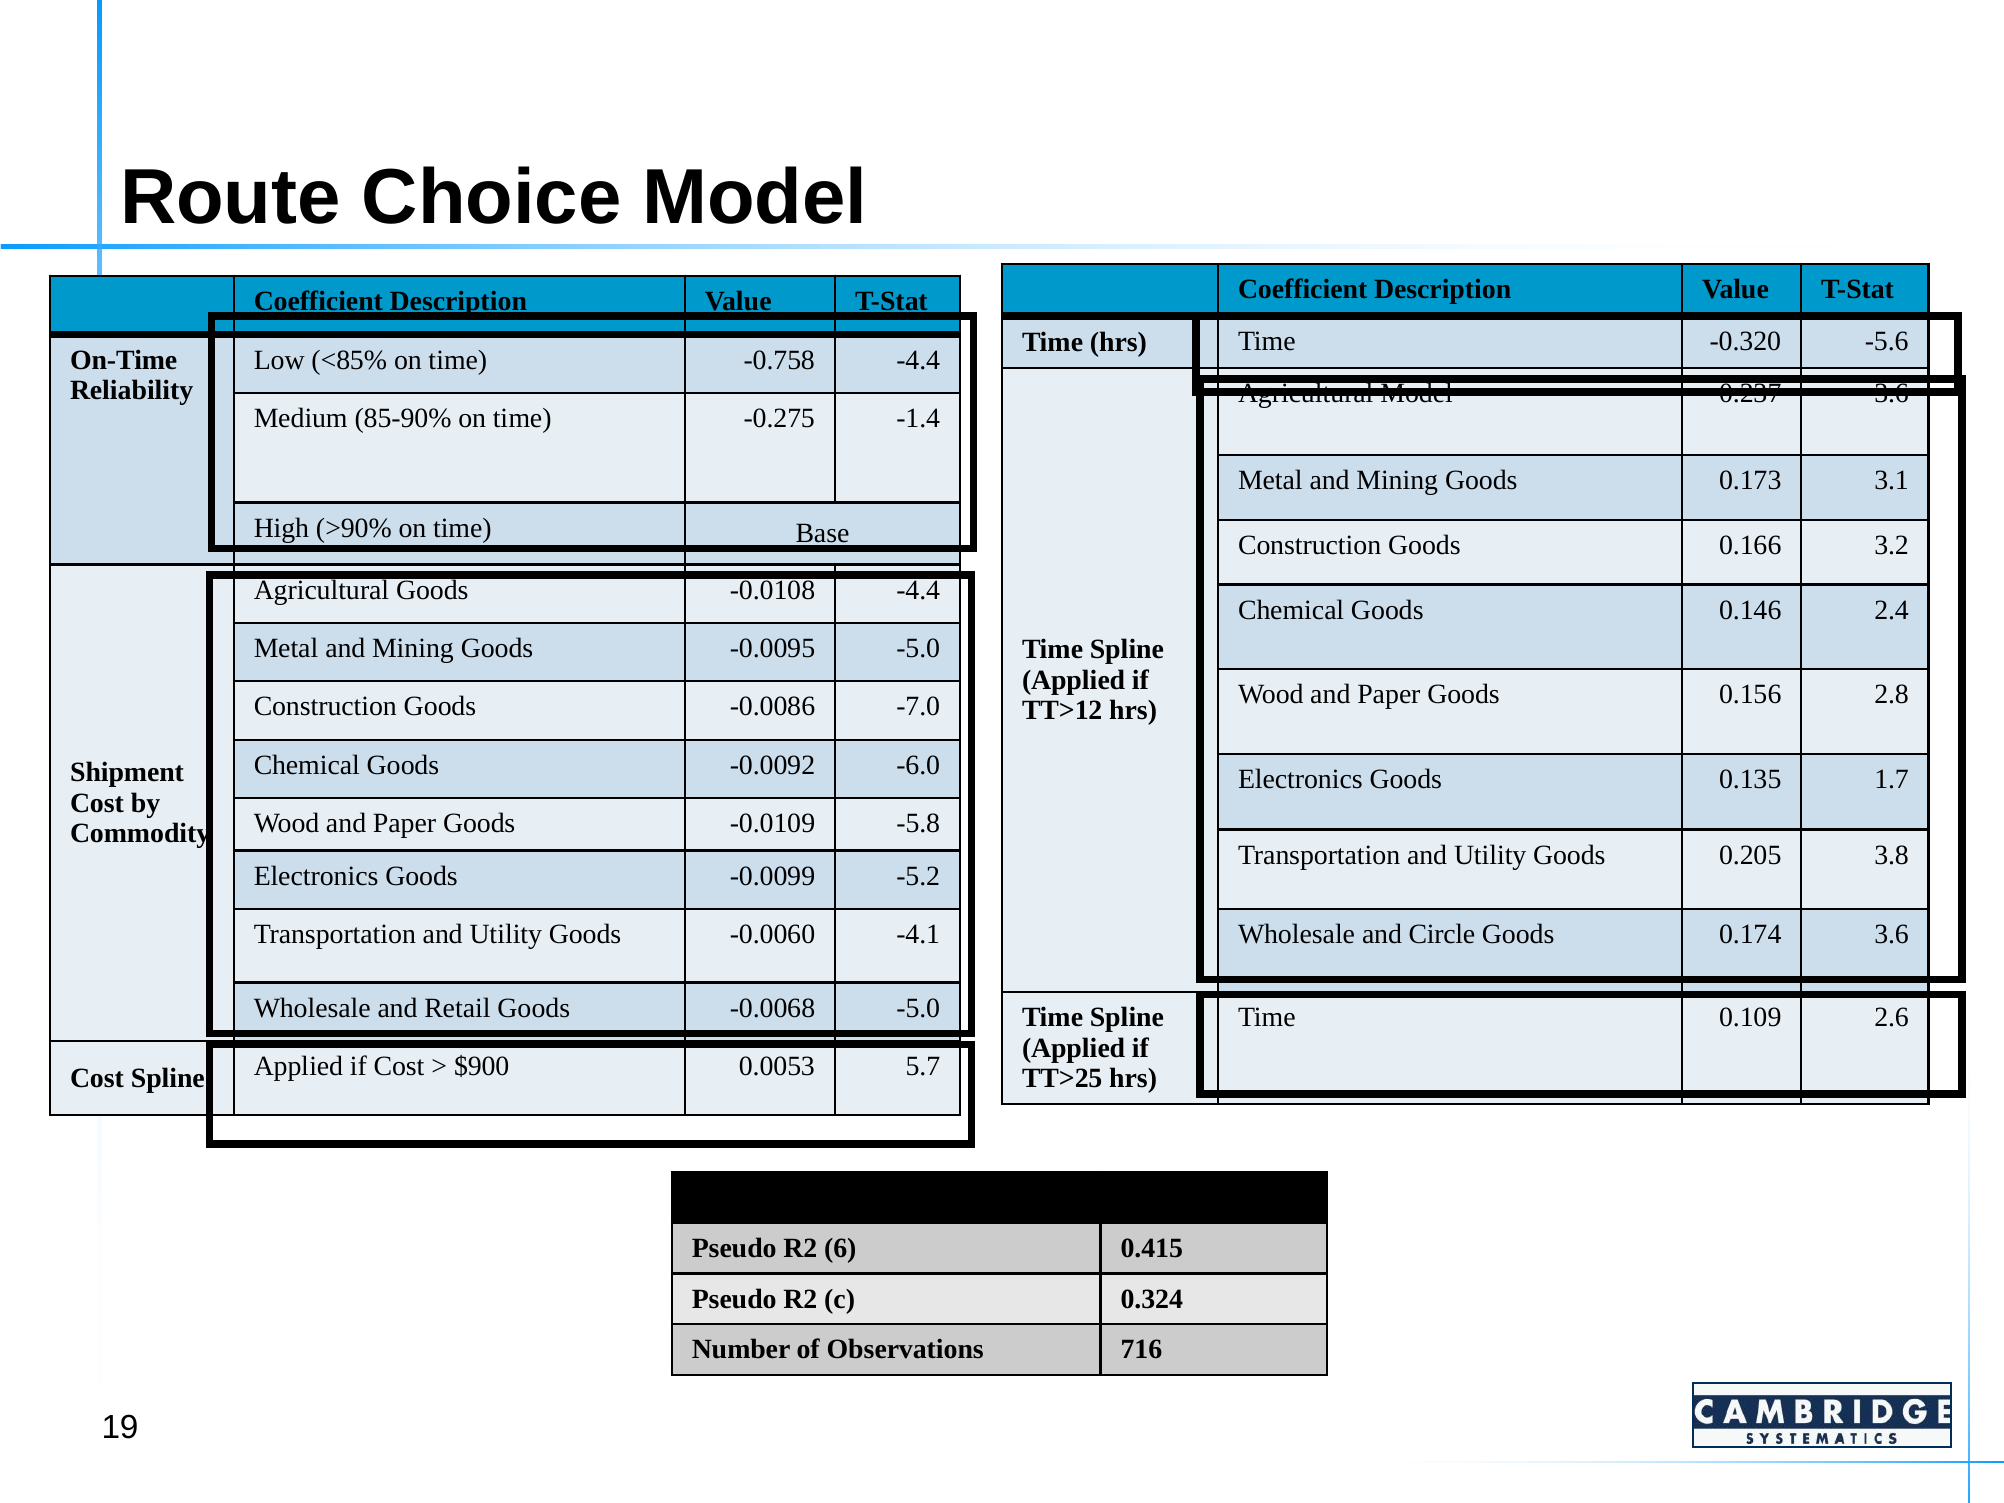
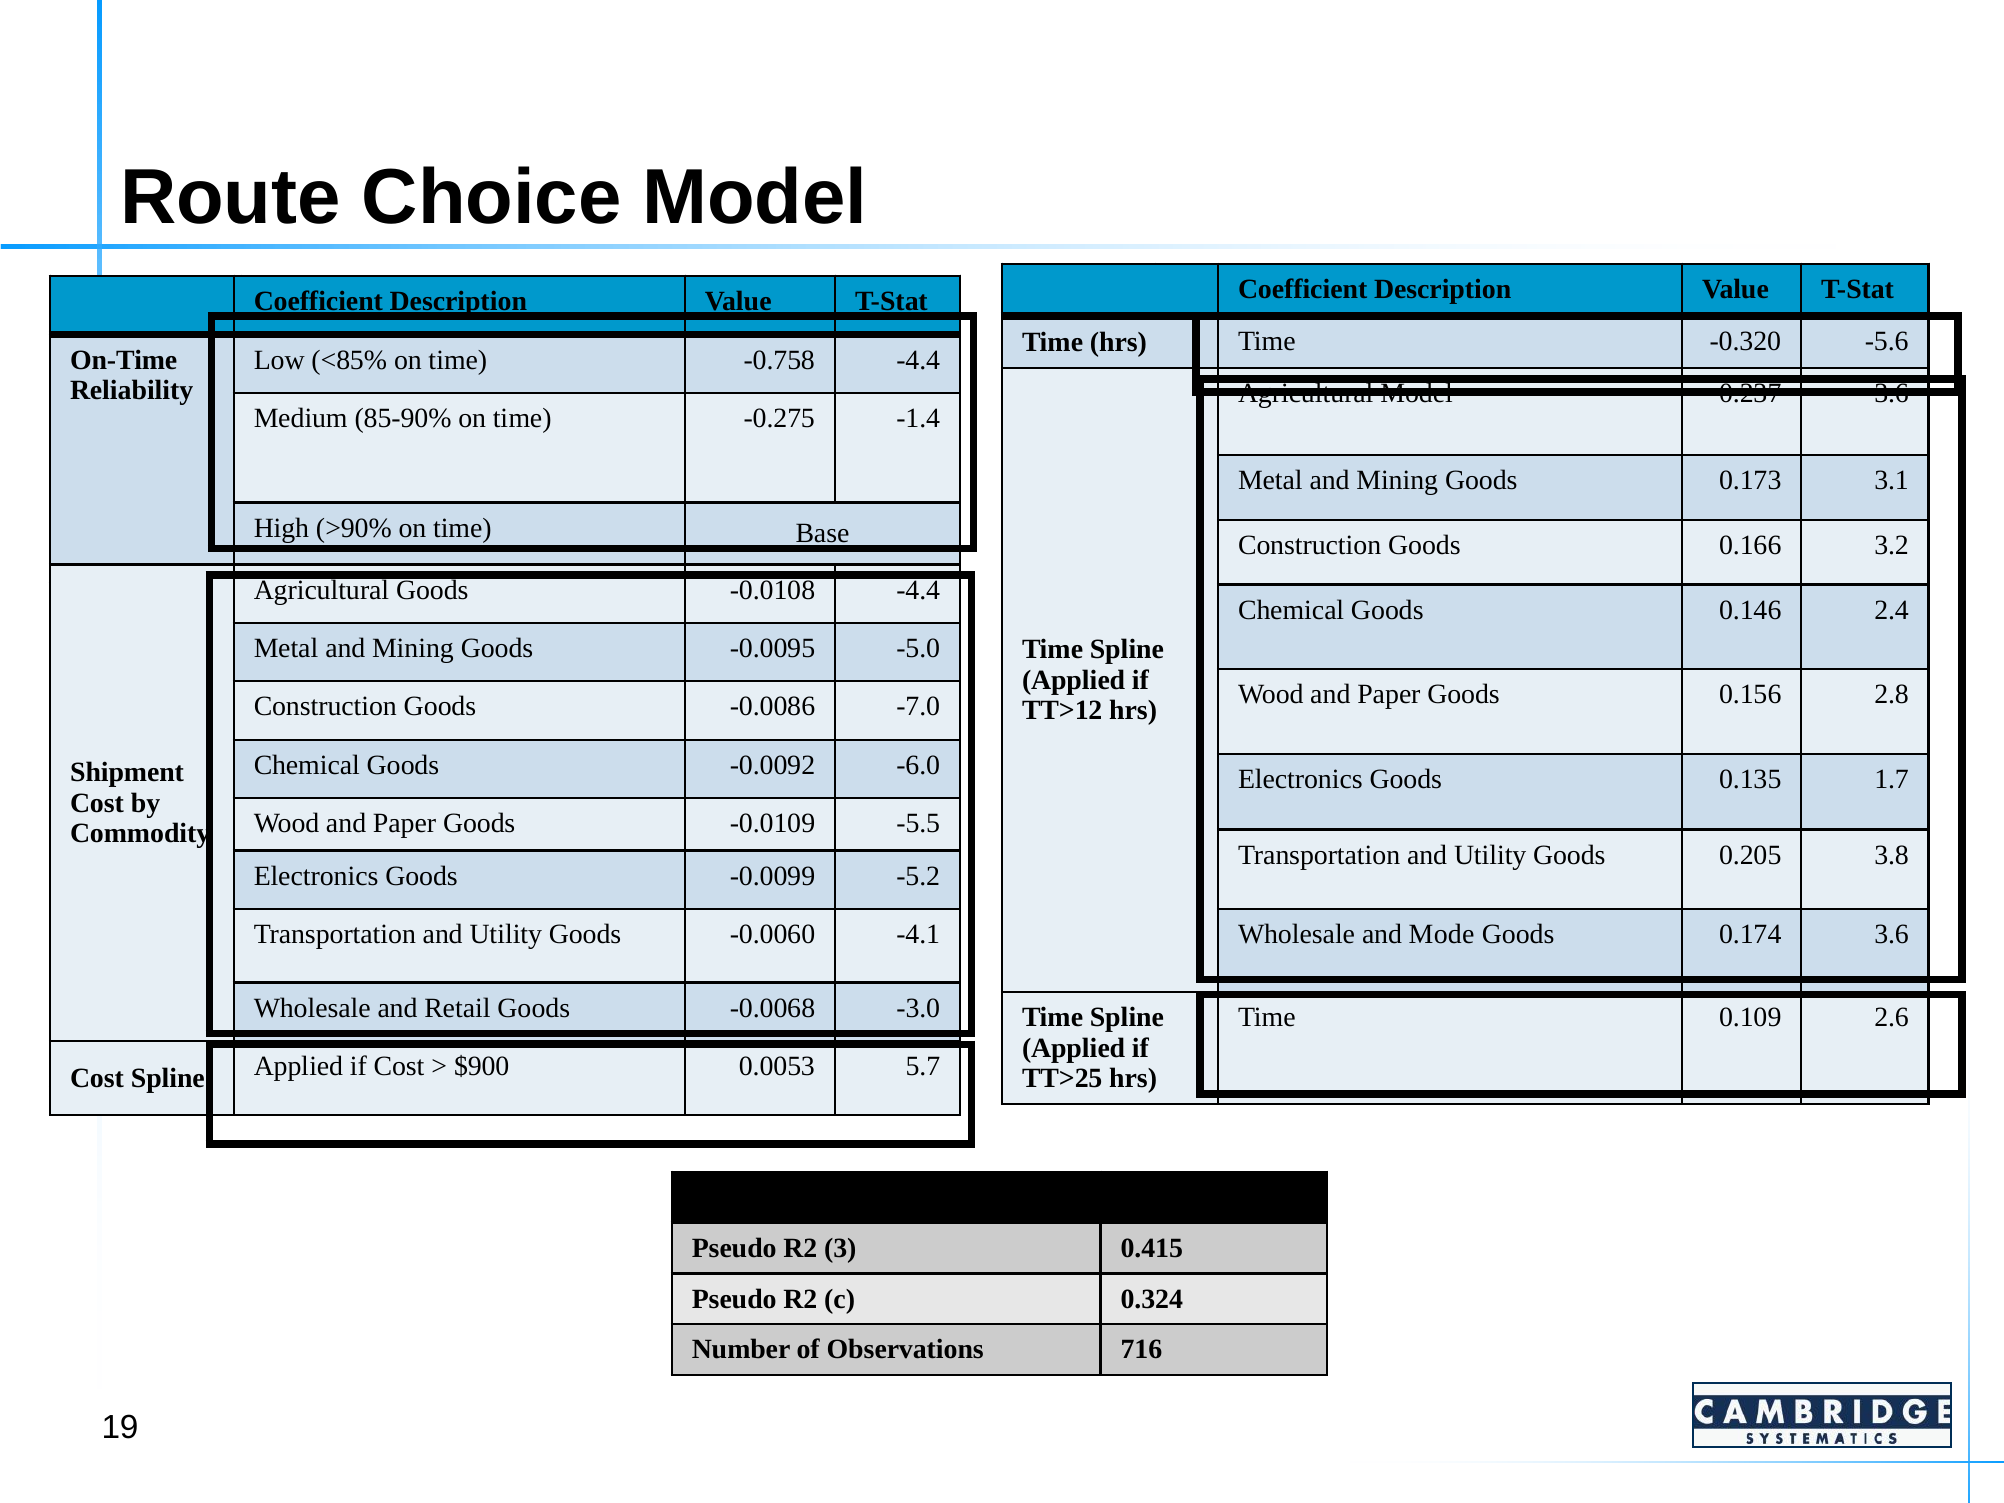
-5.8: -5.8 -> -5.5
Circle: Circle -> Mode
-0.0068 -5.0: -5.0 -> -3.0
6: 6 -> 3
